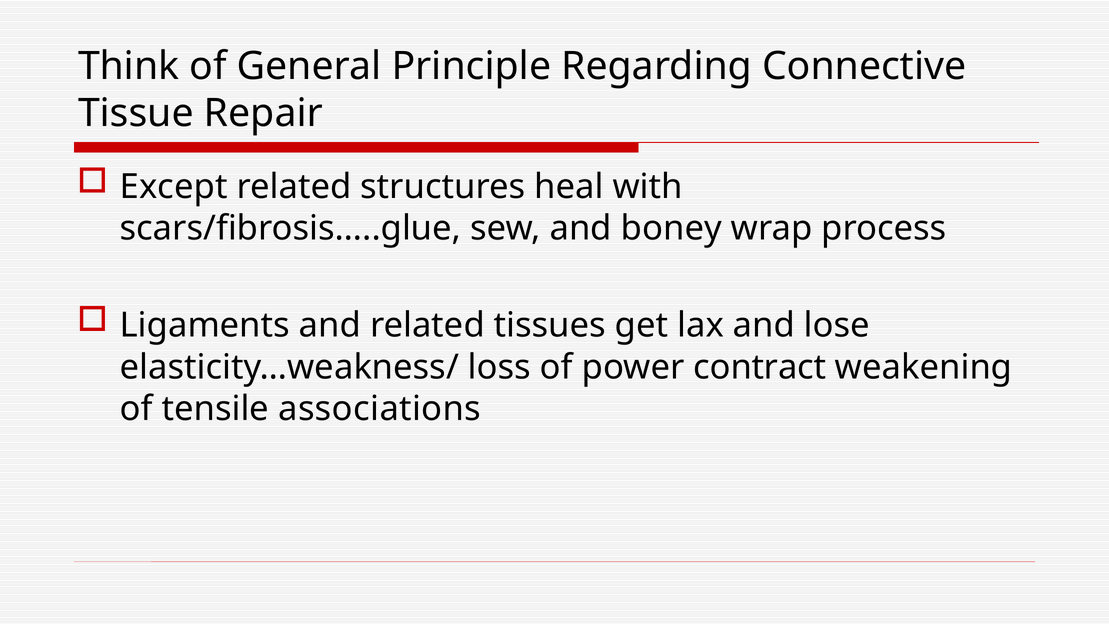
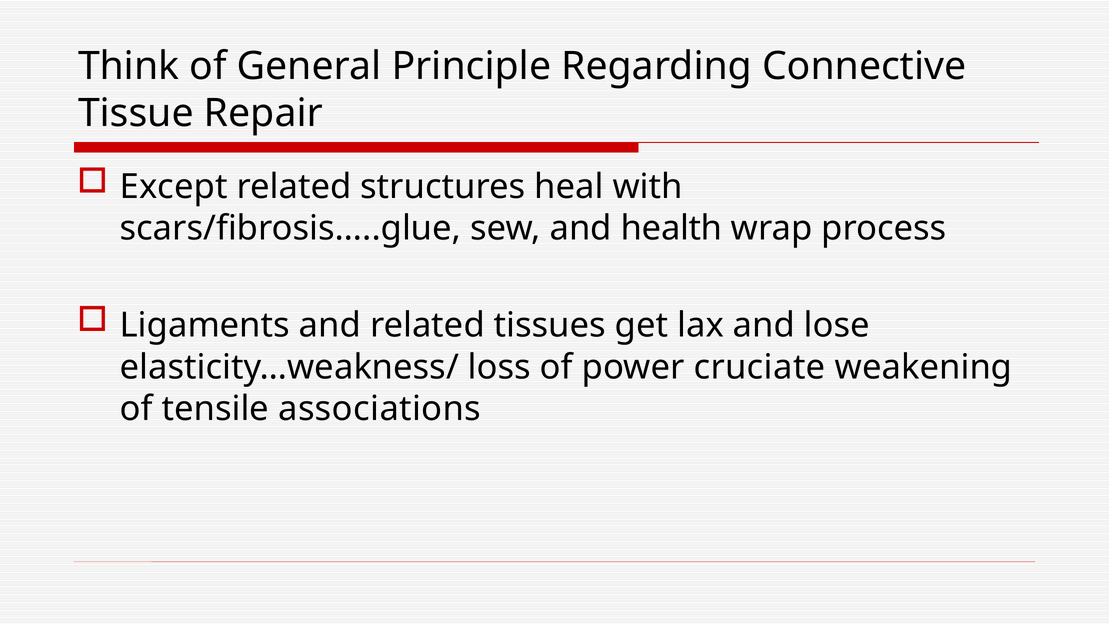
boney: boney -> health
contract: contract -> cruciate
